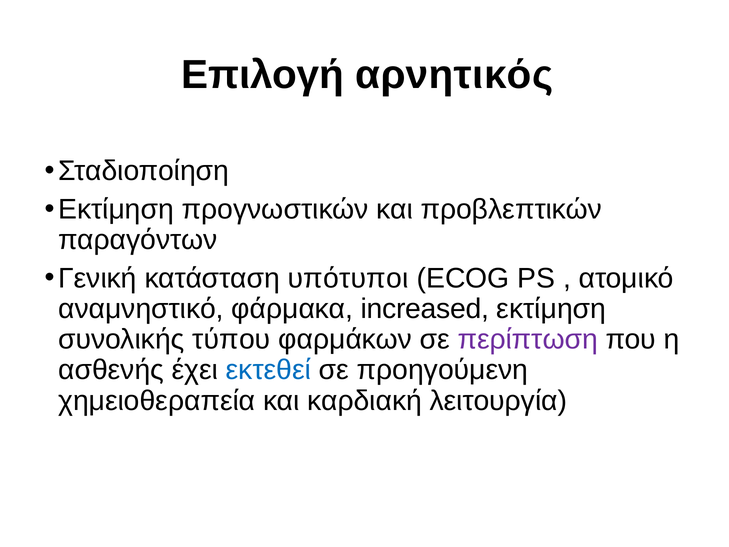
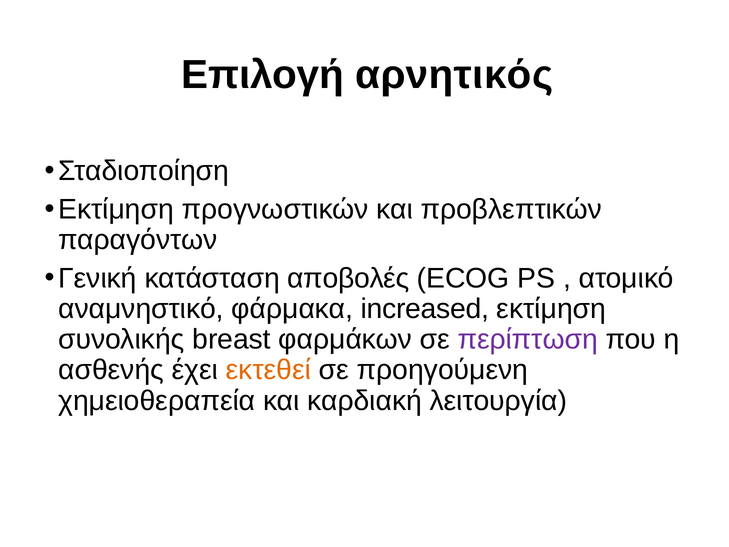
υπότυποι: υπότυποι -> αποβολές
τύπου: τύπου -> breast
εκτεθεί colour: blue -> orange
